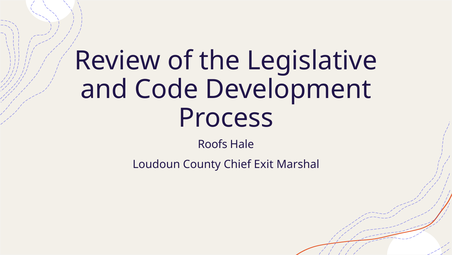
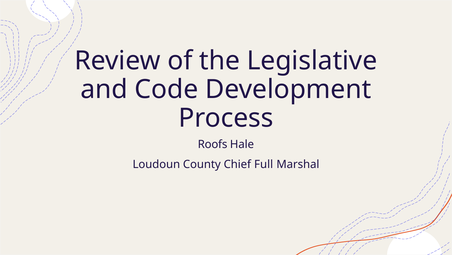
Exit: Exit -> Full
